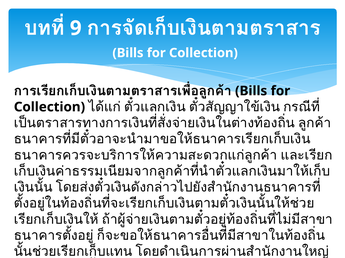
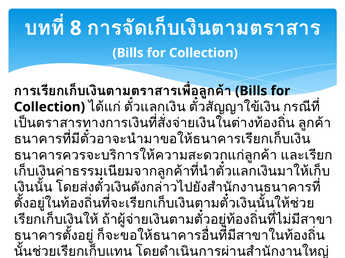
9: 9 -> 8
